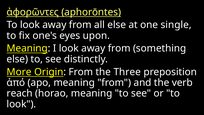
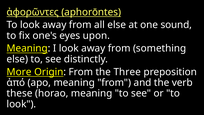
single: single -> sound
reach: reach -> these
